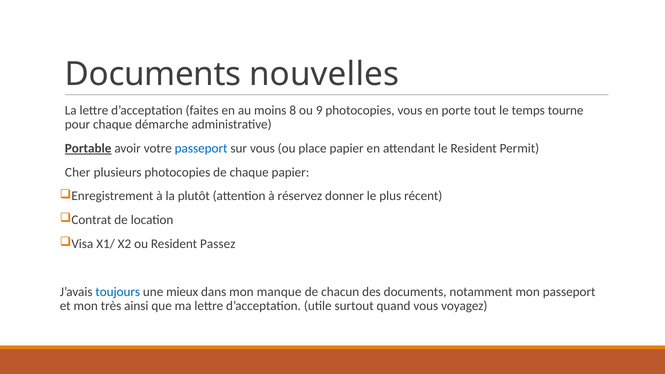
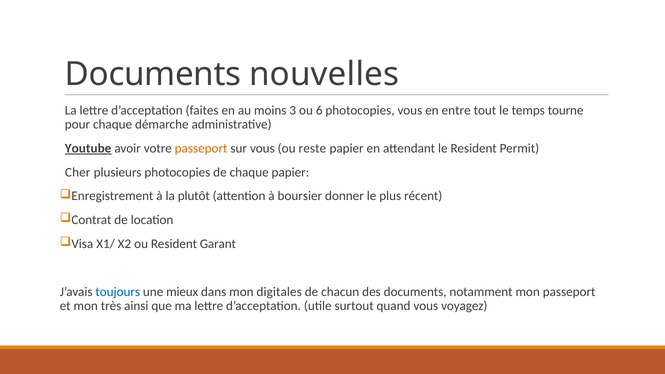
8: 8 -> 3
9: 9 -> 6
porte: porte -> entre
Portable: Portable -> Youtube
passeport at (201, 148) colour: blue -> orange
place: place -> reste
réservez: réservez -> boursier
Passez: Passez -> Garant
manque: manque -> digitales
